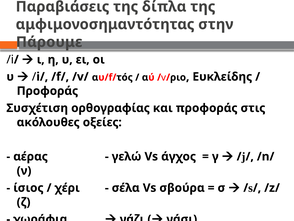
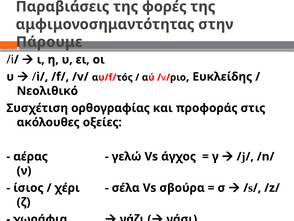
δίπλα: δίπλα -> φορές
Προφοράς at (47, 91): Προφοράς -> Νεολιθικό
